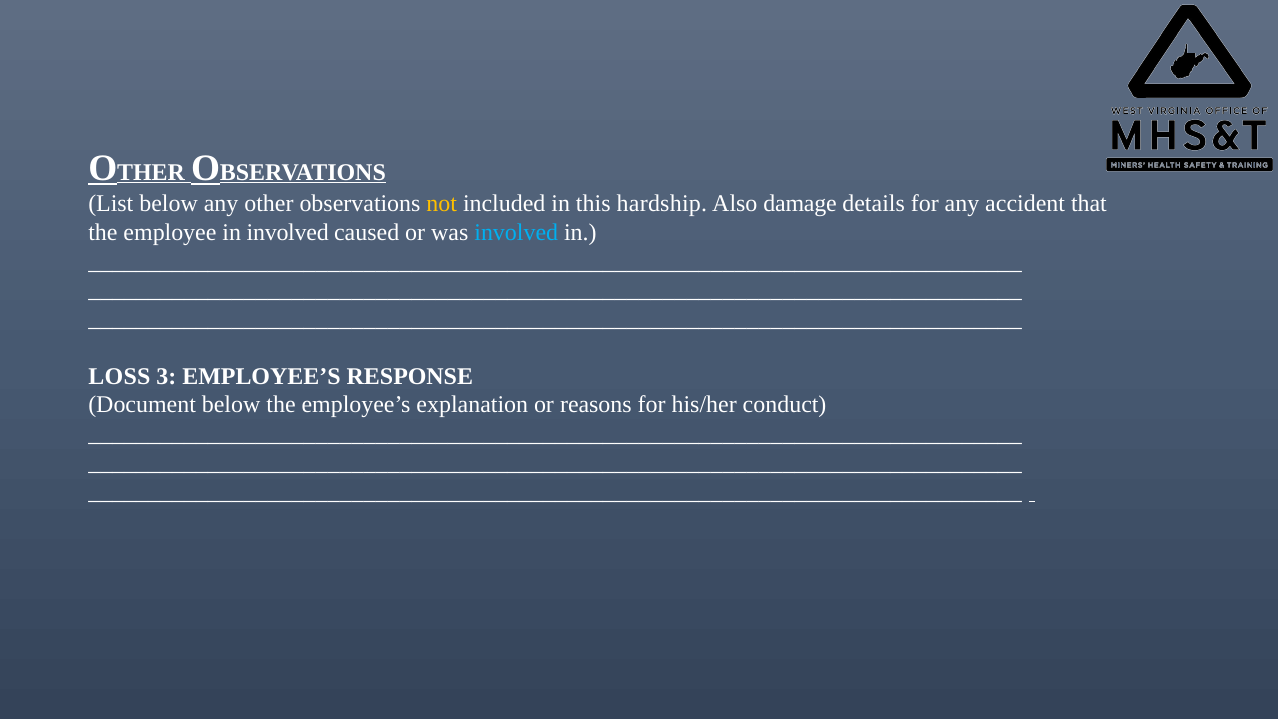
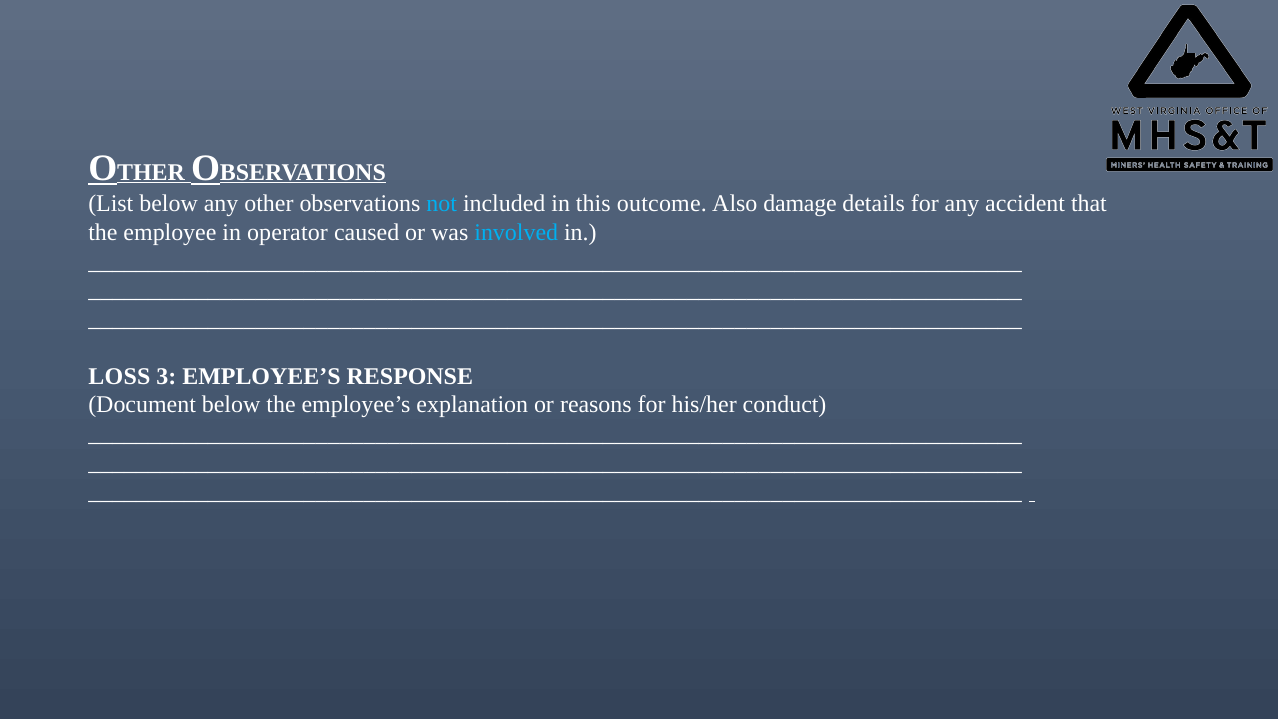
not colour: yellow -> light blue
hardship: hardship -> outcome
in involved: involved -> operator
